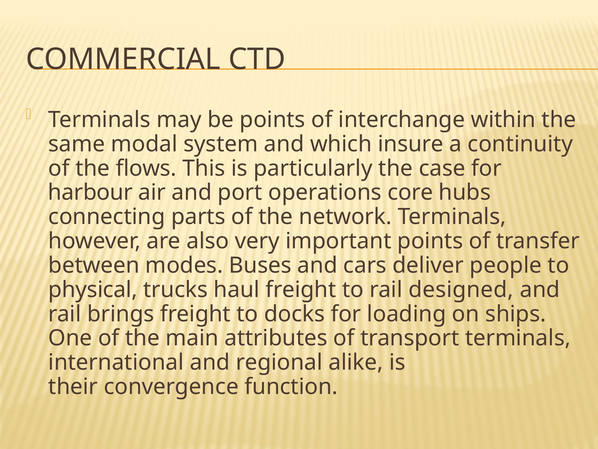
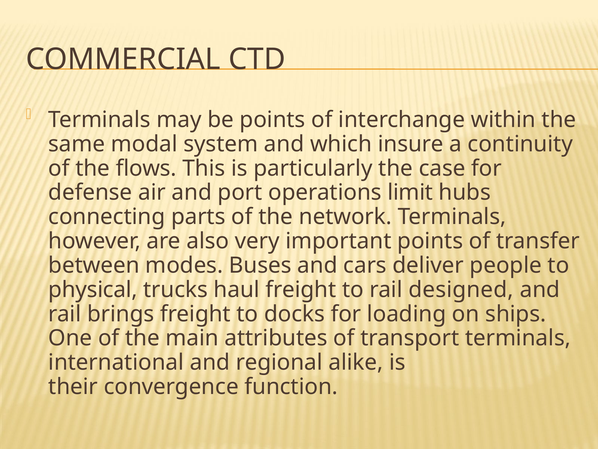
harbour: harbour -> defense
core: core -> limit
